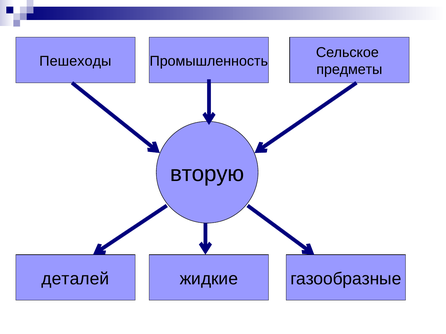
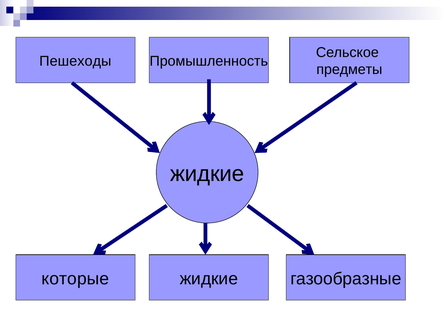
вторую at (207, 174): вторую -> жидкие
деталей: деталей -> которые
